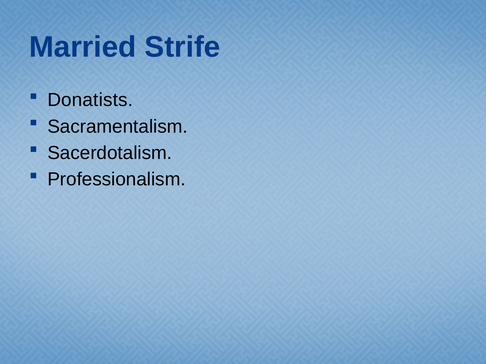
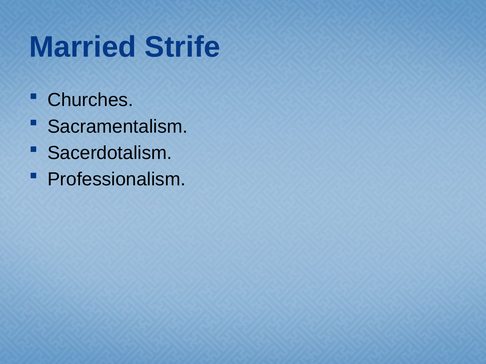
Donatists: Donatists -> Churches
